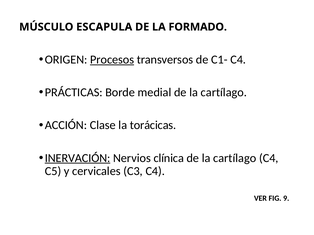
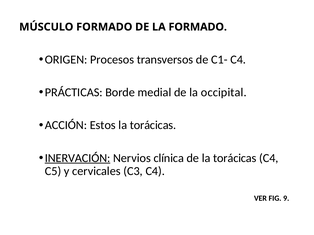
MÚSCULO ESCAPULA: ESCAPULA -> FORMADO
Procesos underline: present -> none
medial de la cartílago: cartílago -> occipital
Clase: Clase -> Estos
cartílago at (235, 158): cartílago -> torácicas
